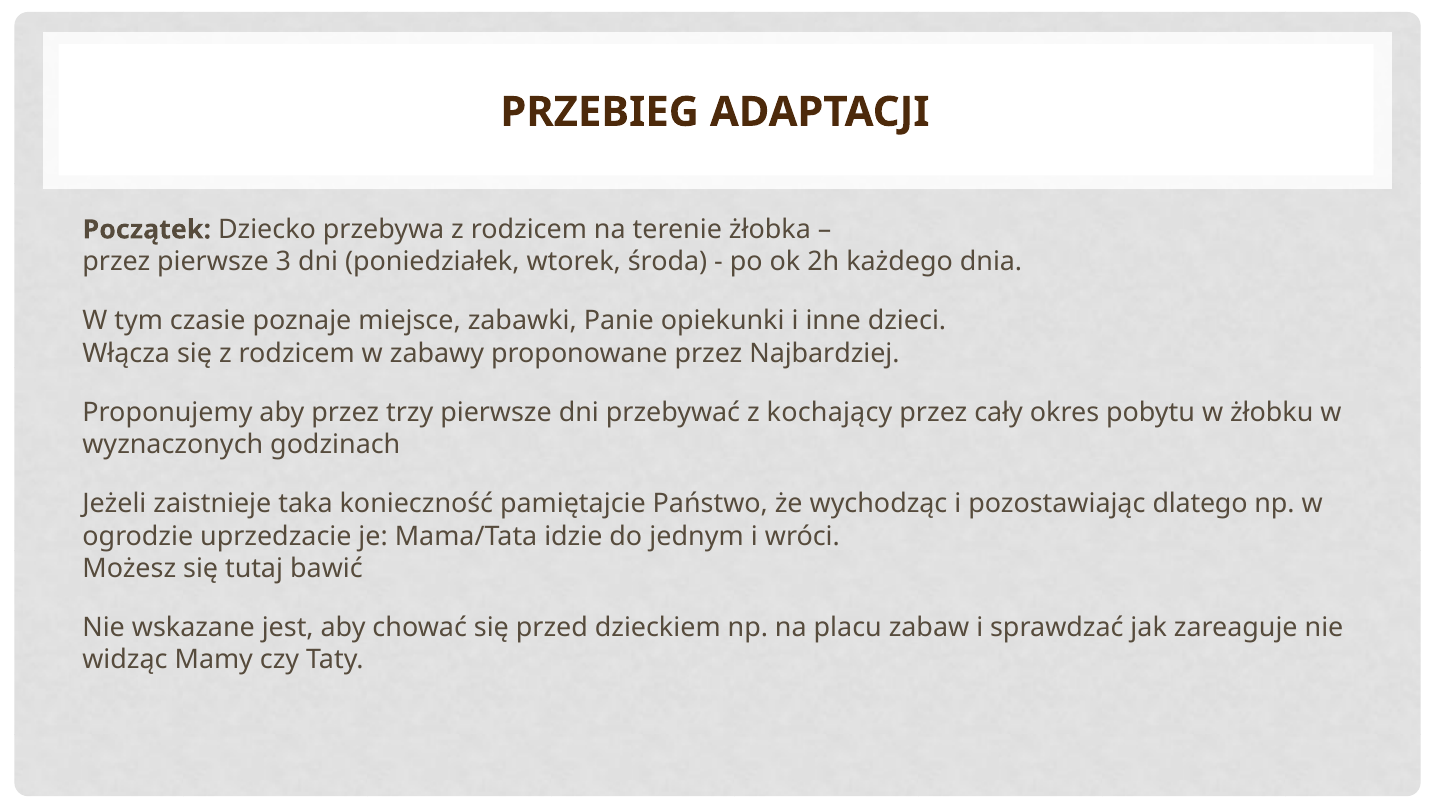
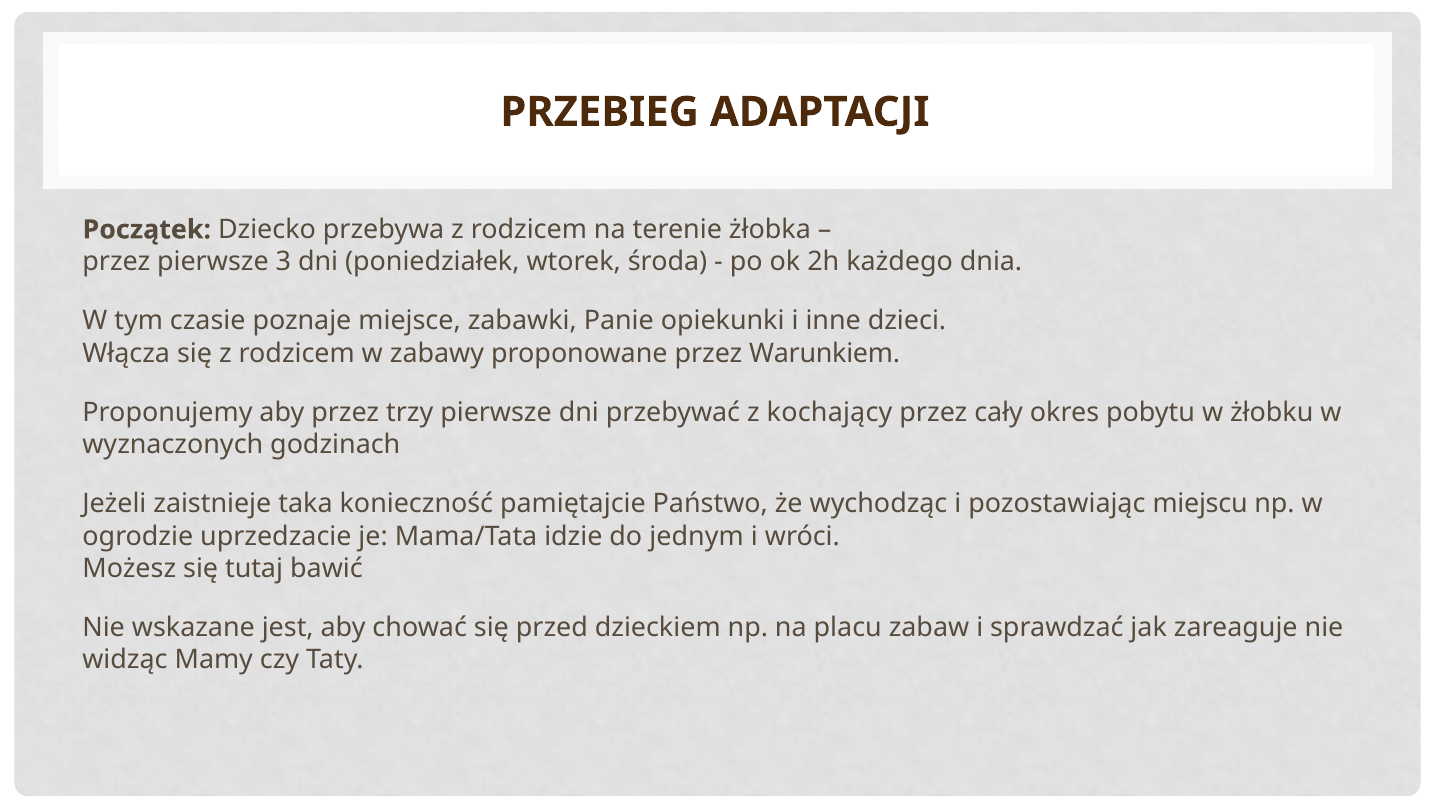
Najbardziej: Najbardziej -> Warunkiem
dlatego: dlatego -> miejscu
